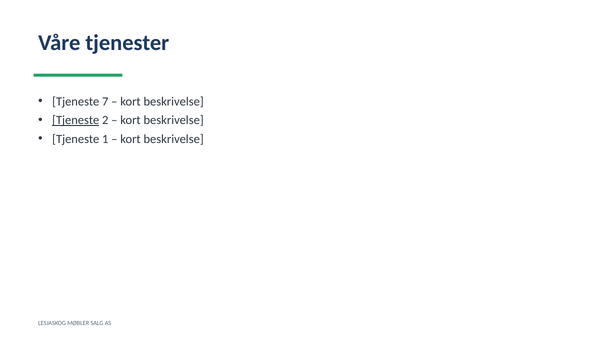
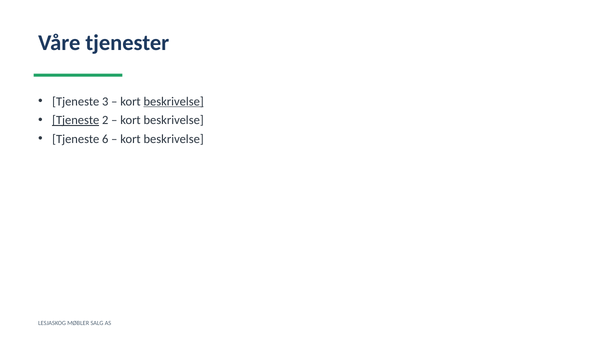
7: 7 -> 3
beskrivelse at (174, 102) underline: none -> present
1: 1 -> 6
